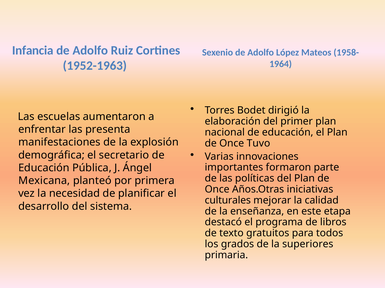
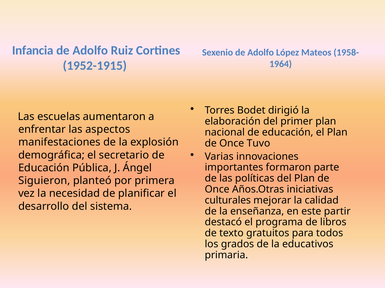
1952-1963: 1952-1963 -> 1952-1915
presenta: presenta -> aspectos
Mexicana: Mexicana -> Siguieron
etapa: etapa -> partir
superiores: superiores -> educativos
